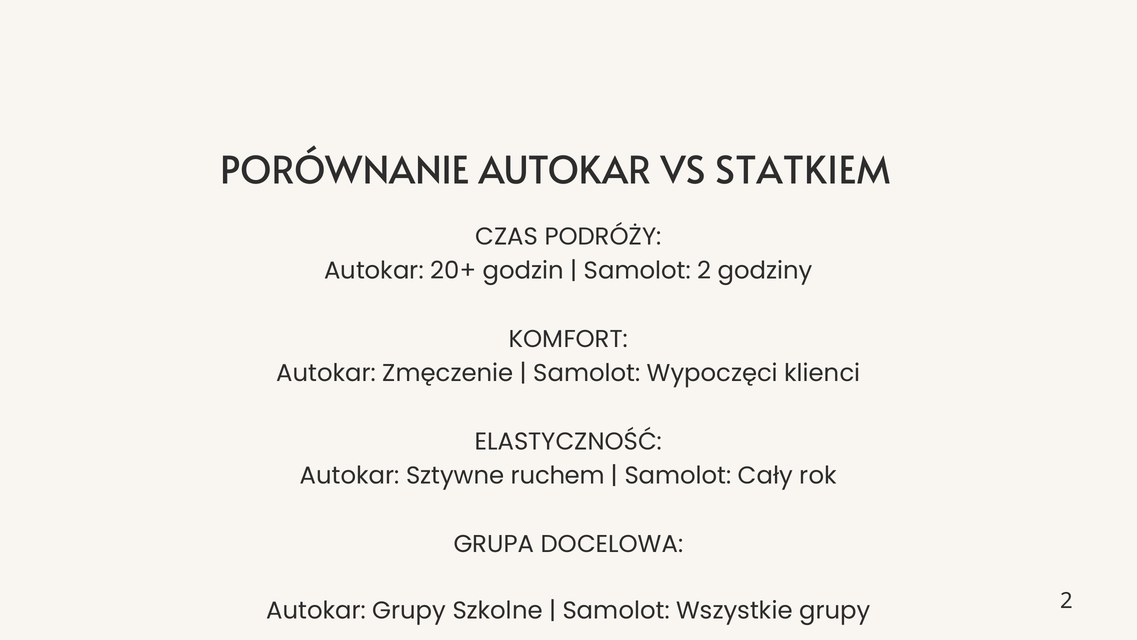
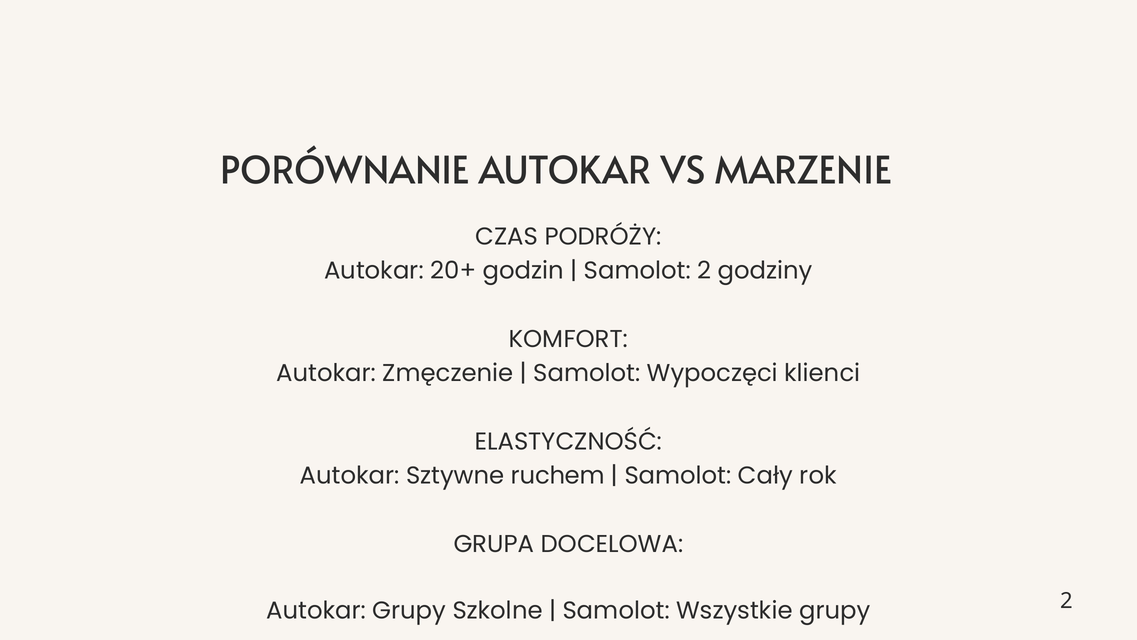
STATKIEM: STATKIEM -> MARZENIE
